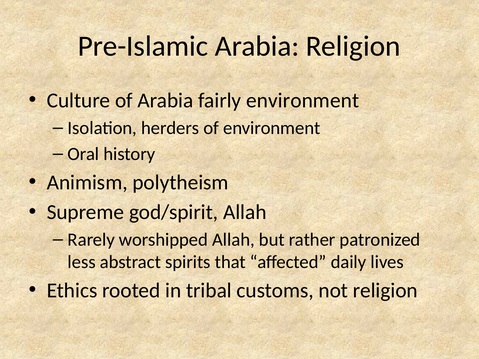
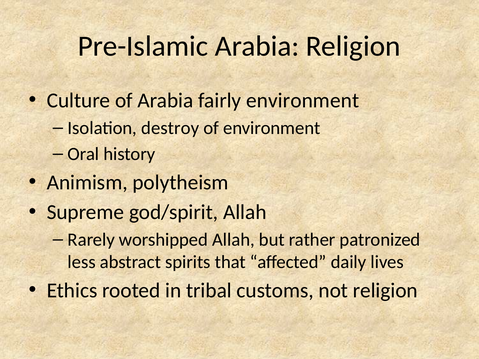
herders: herders -> destroy
